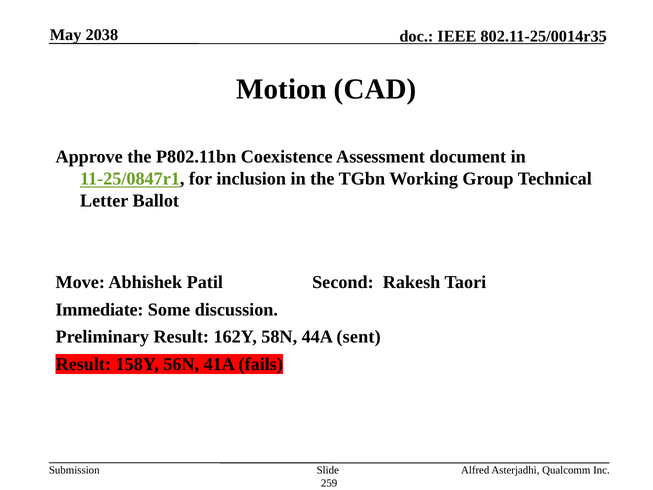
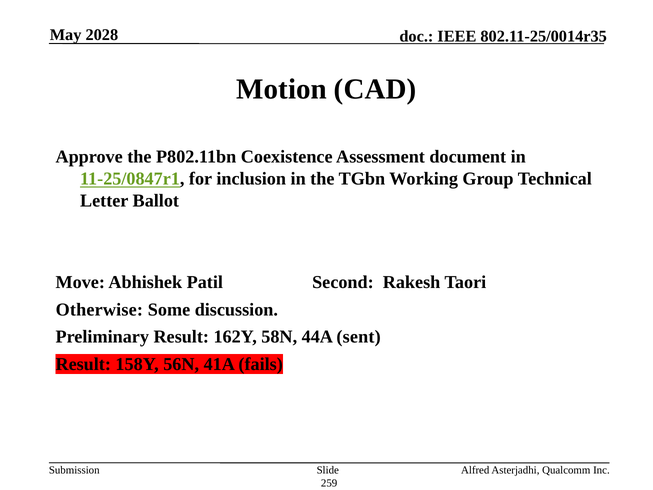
2038: 2038 -> 2028
Immediate: Immediate -> Otherwise
